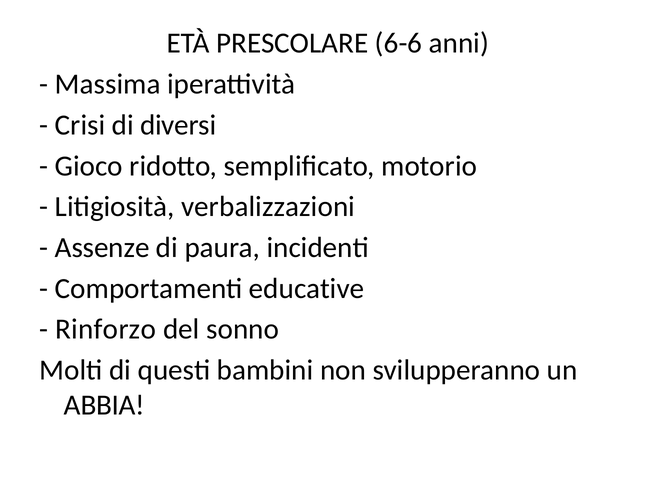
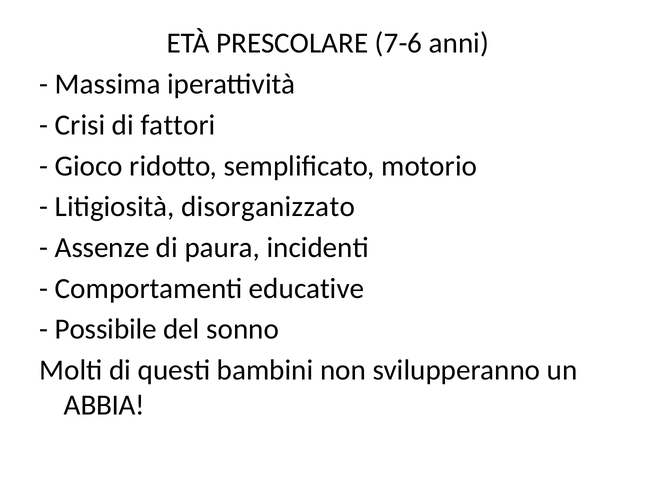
6-6: 6-6 -> 7-6
diversi: diversi -> fattori
verbalizzazioni: verbalizzazioni -> disorganizzato
Rinforzo: Rinforzo -> Possibile
